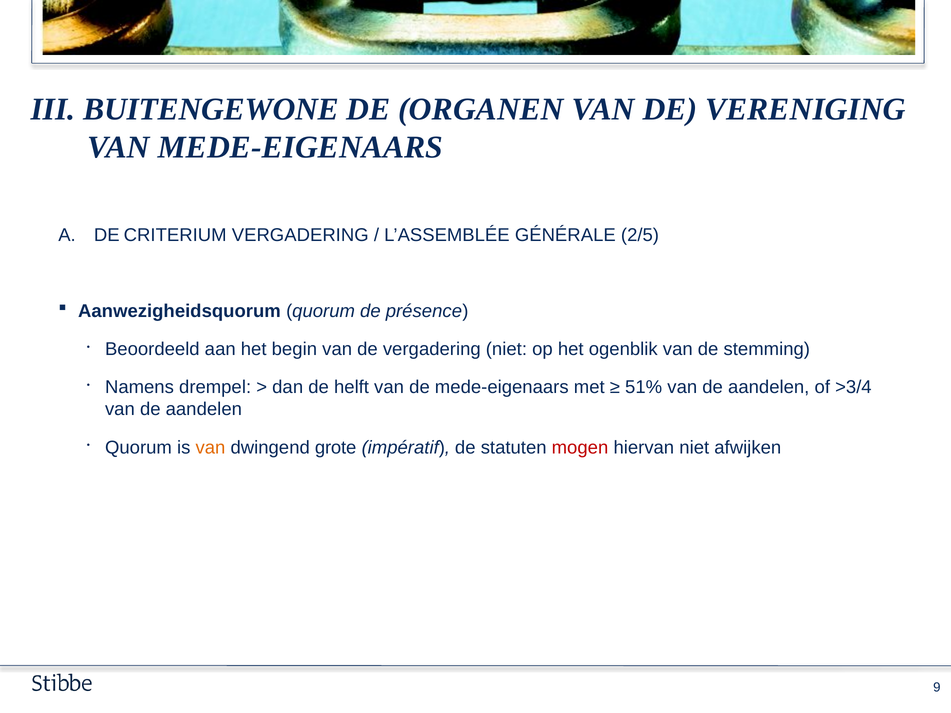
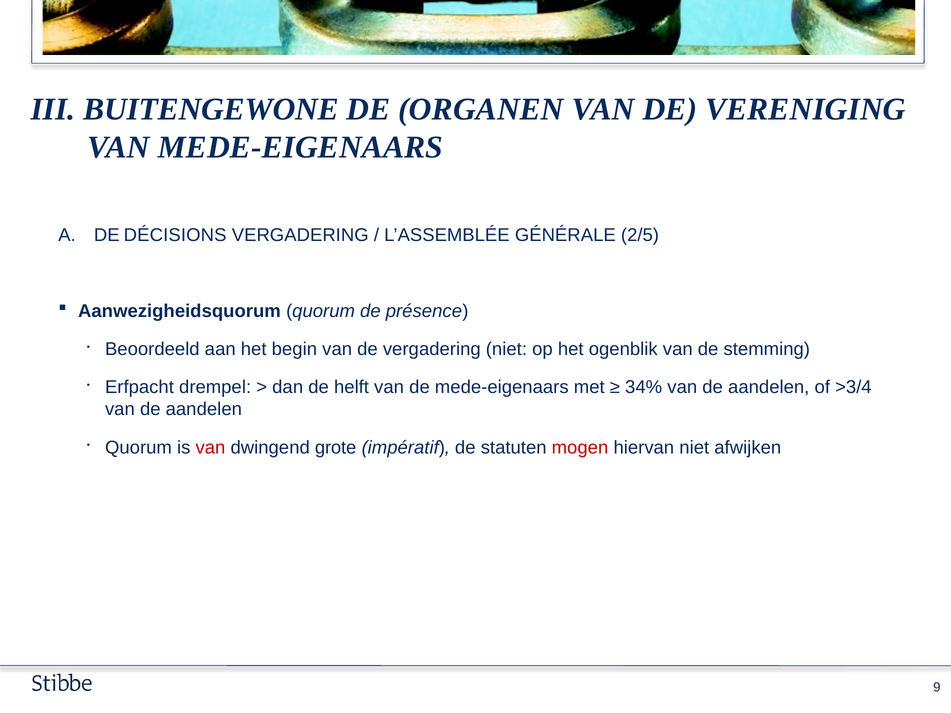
CRITERIUM: CRITERIUM -> DÉCISIONS
Namens: Namens -> Erfpacht
51%: 51% -> 34%
van at (210, 448) colour: orange -> red
